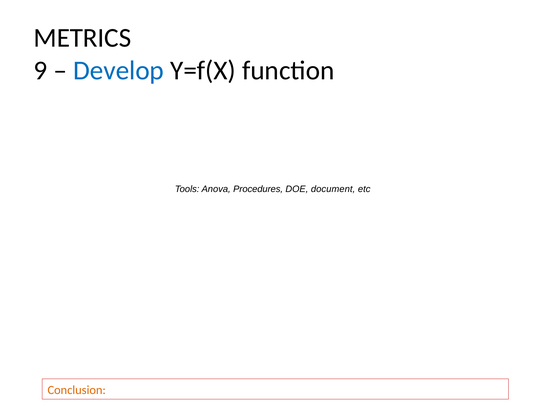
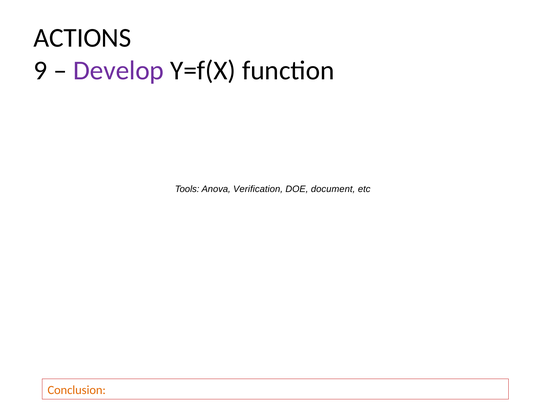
METRICS: METRICS -> ACTIONS
Develop colour: blue -> purple
Procedures: Procedures -> Verification
